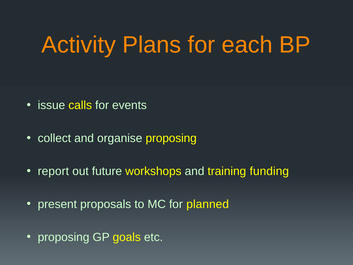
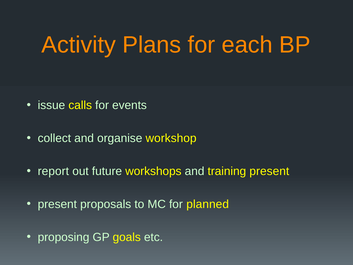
organise proposing: proposing -> workshop
training funding: funding -> present
